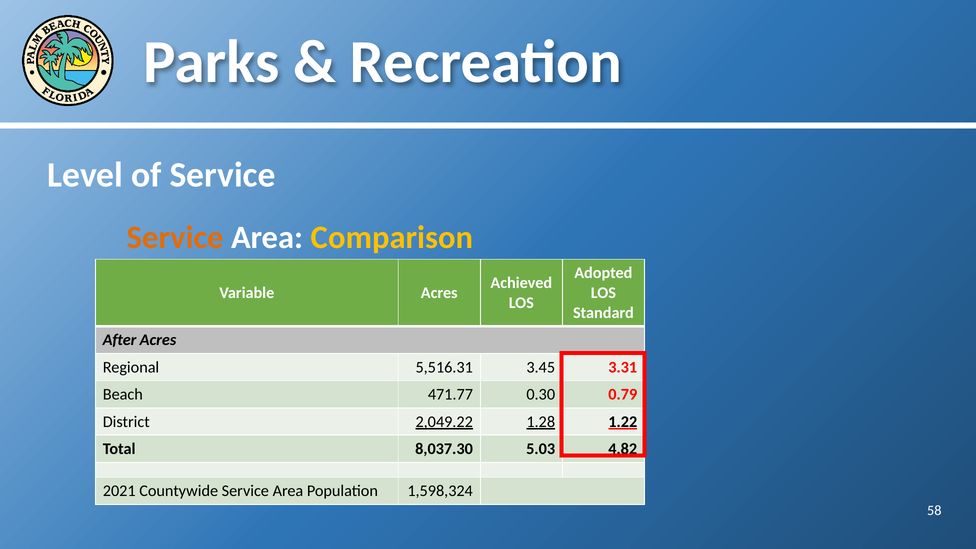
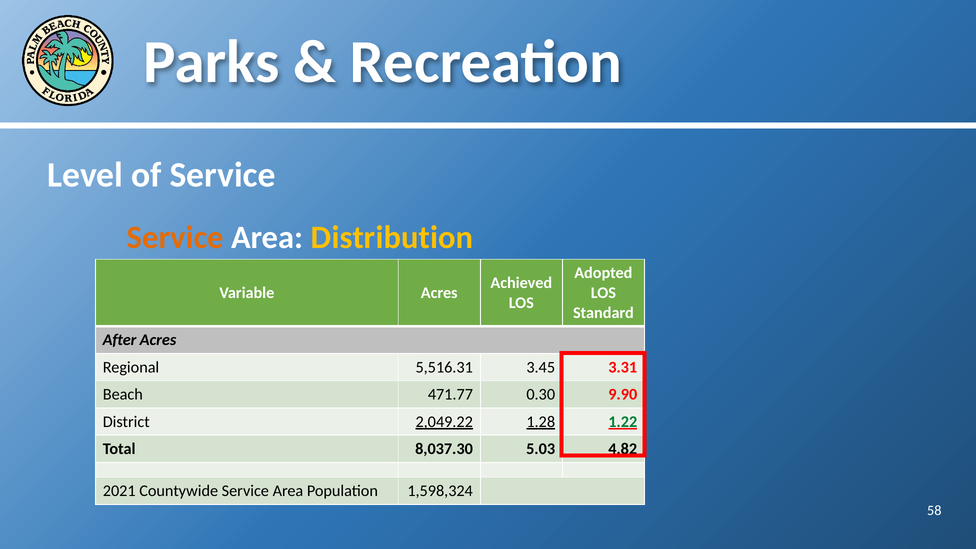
Comparison: Comparison -> Distribution
0.79: 0.79 -> 9.90
1.22 colour: black -> green
